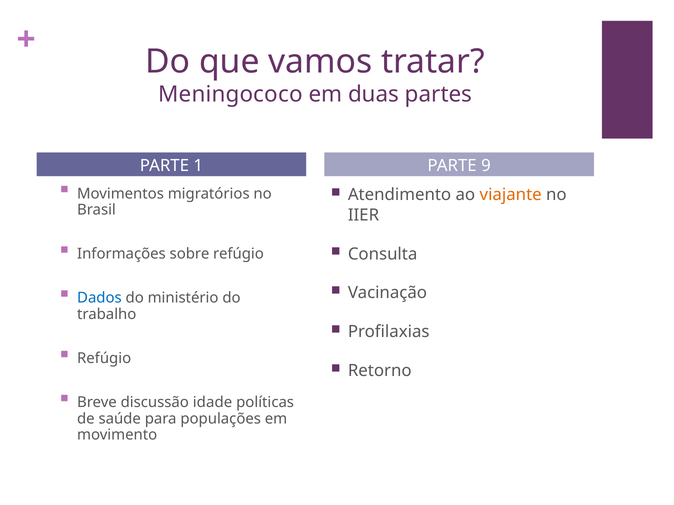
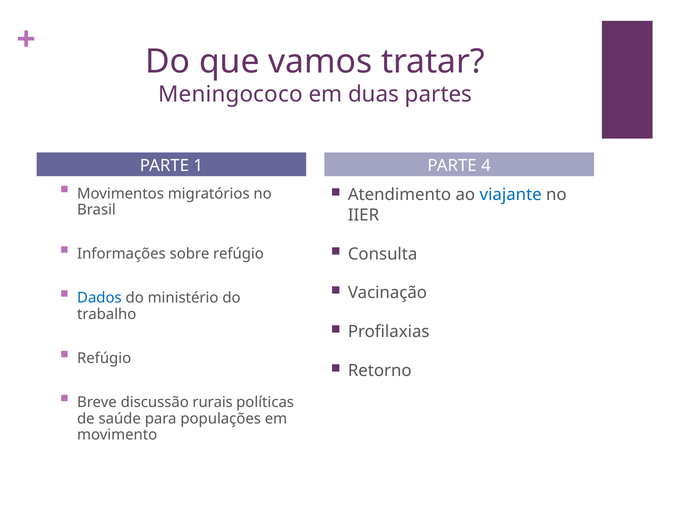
9: 9 -> 4
viajante colour: orange -> blue
idade: idade -> rurais
